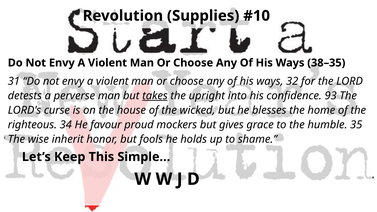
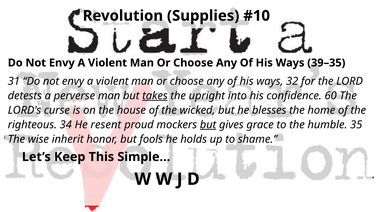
38–35: 38–35 -> 39–35
93: 93 -> 60
favour: favour -> resent
but at (208, 125) underline: none -> present
